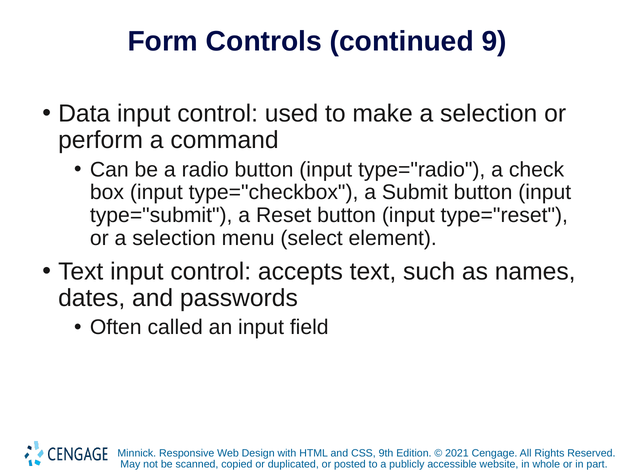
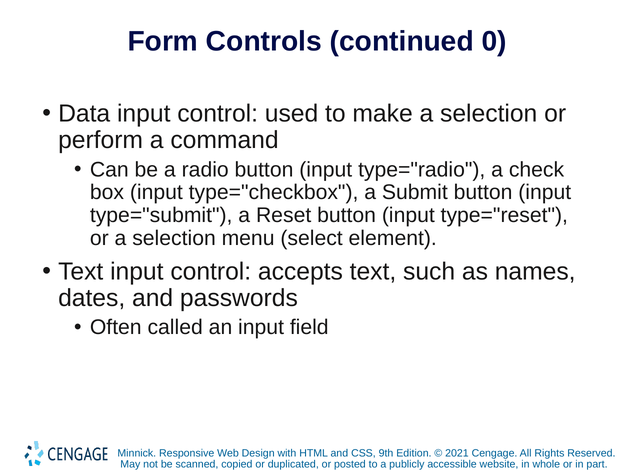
9: 9 -> 0
